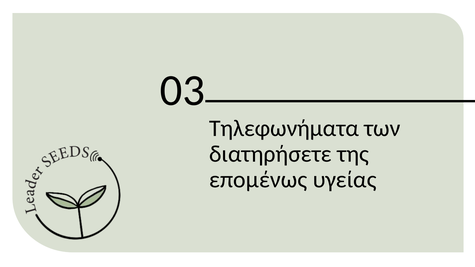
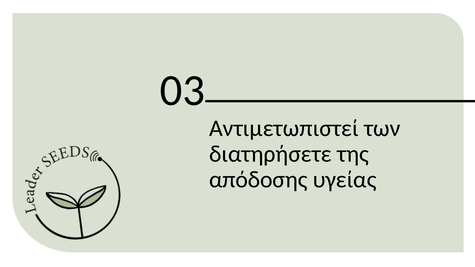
Τηλεφωνήματα: Τηλεφωνήματα -> Αντιμετωπιστεί
επομένως: επομένως -> απόδοσης
